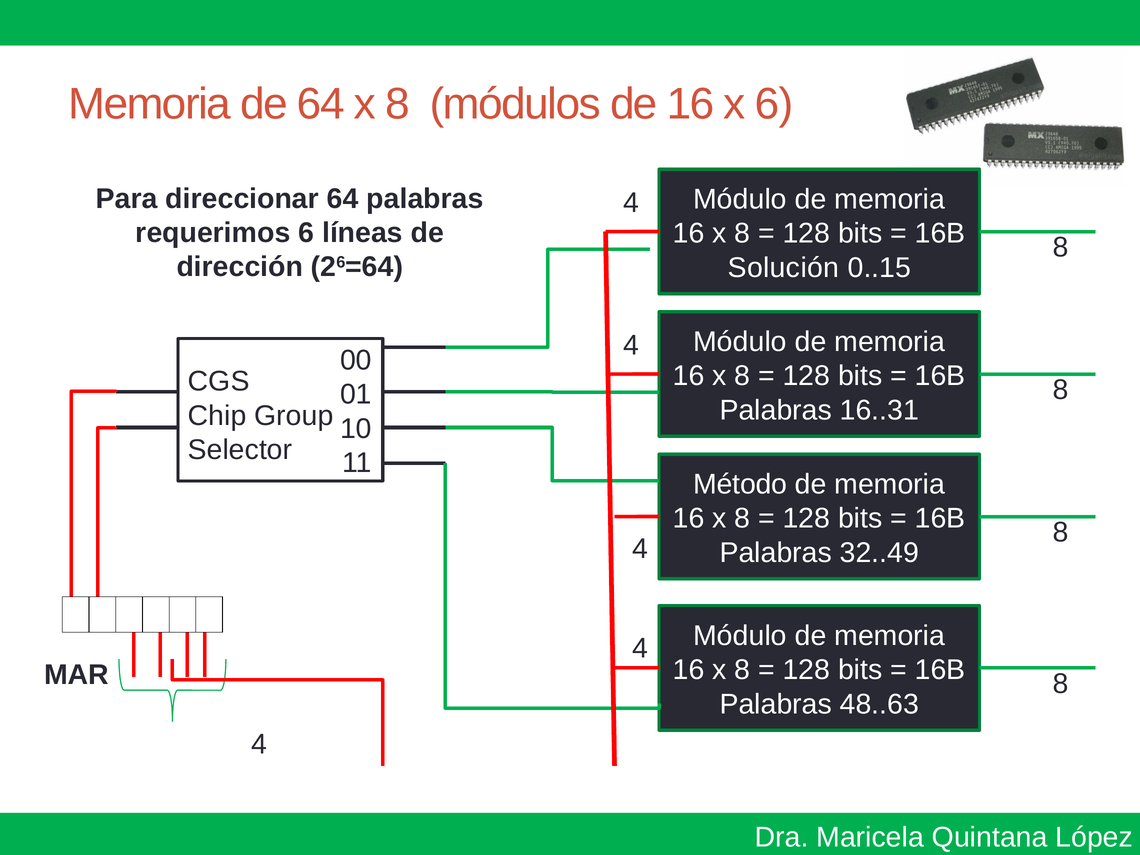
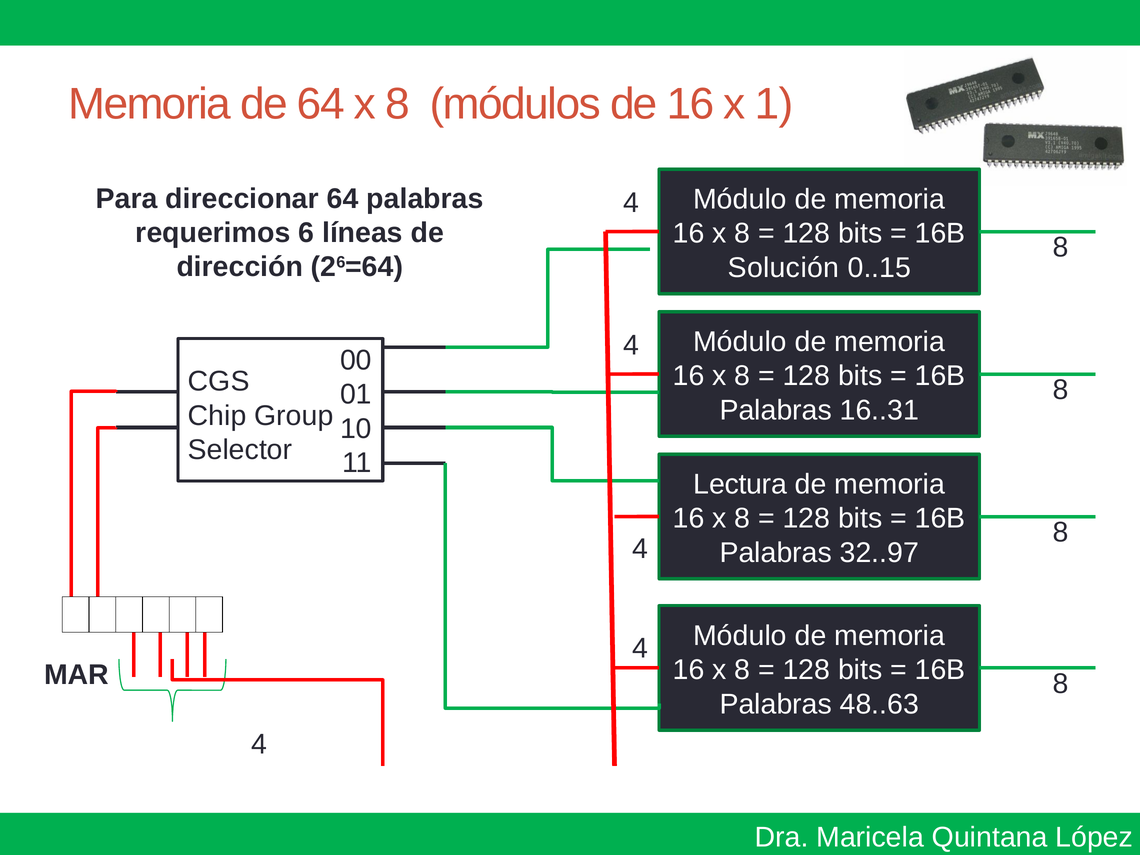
x 6: 6 -> 1
Método: Método -> Lectura
32..49: 32..49 -> 32..97
